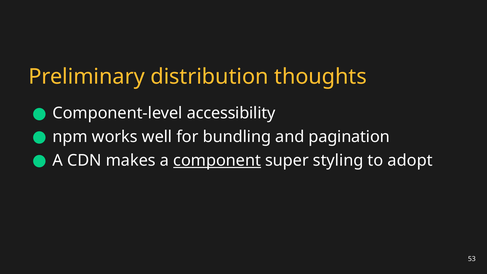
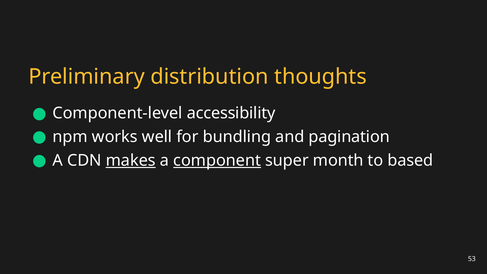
makes underline: none -> present
styling: styling -> month
adopt: adopt -> based
